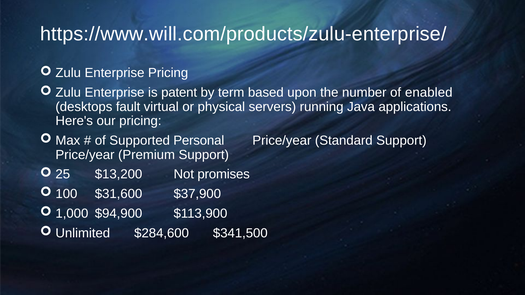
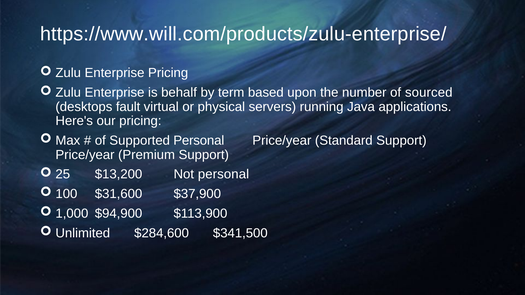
patent: patent -> behalf
enabled: enabled -> sourced
Not promises: promises -> personal
